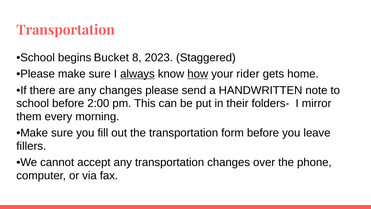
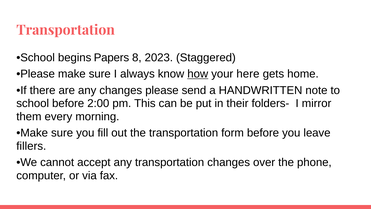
Bucket: Bucket -> Papers
always underline: present -> none
rider: rider -> here
